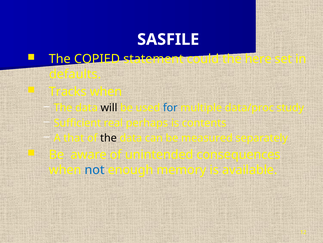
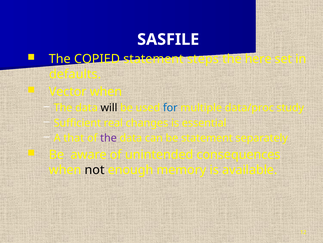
could: could -> steps
Tracks: Tracks -> Vector
perhaps: perhaps -> changes
contents: contents -> essential
the at (108, 138) colour: black -> purple
be measured: measured -> statement
not colour: blue -> black
